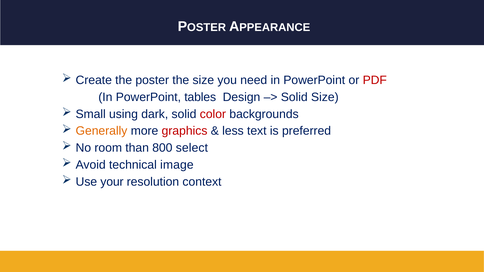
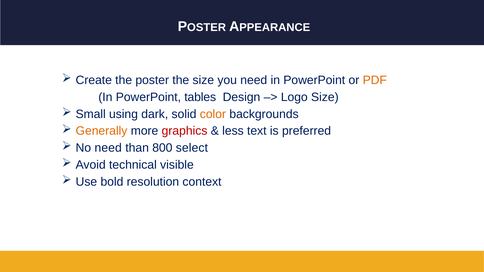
PDF colour: red -> orange
Solid at (294, 97): Solid -> Logo
color colour: red -> orange
No room: room -> need
image: image -> visible
your: your -> bold
